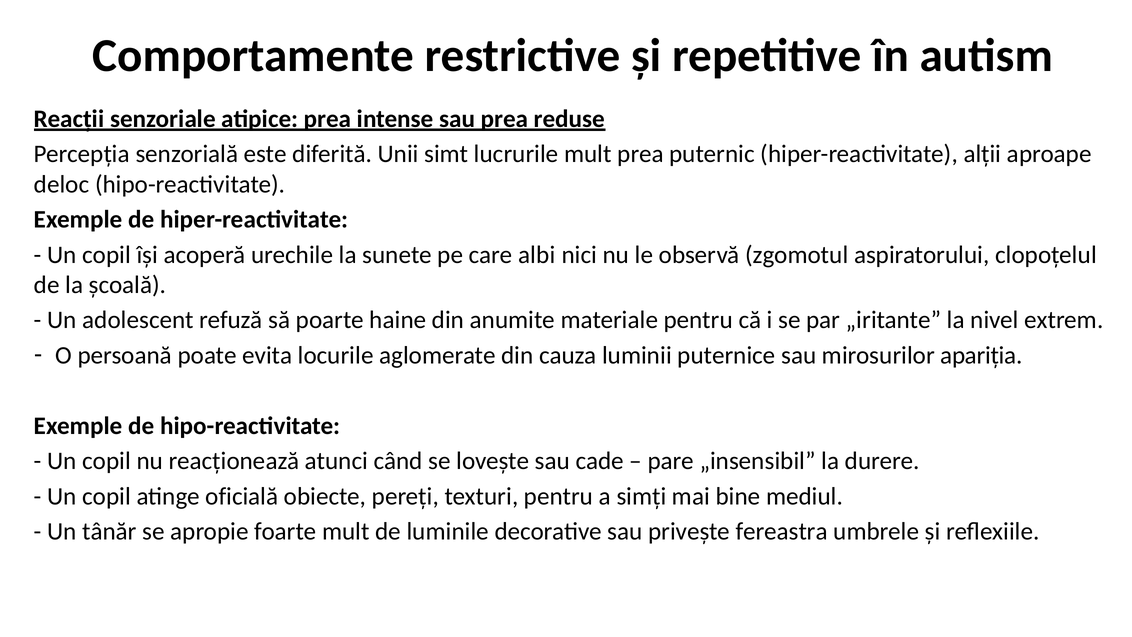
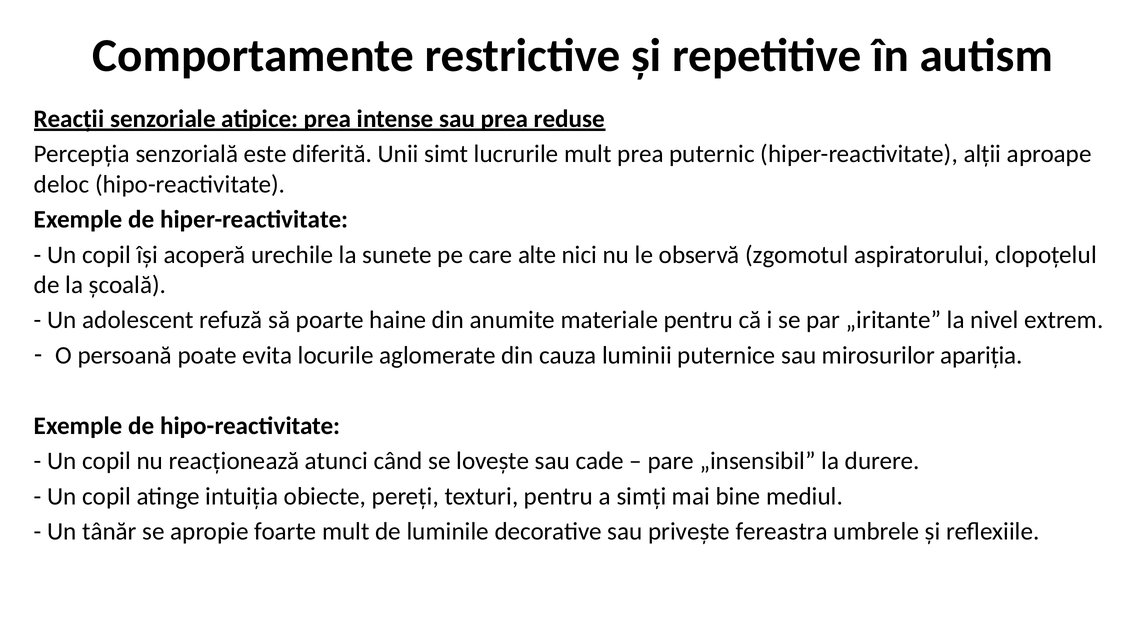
albi: albi -> alte
oficială: oficială -> intuiția
